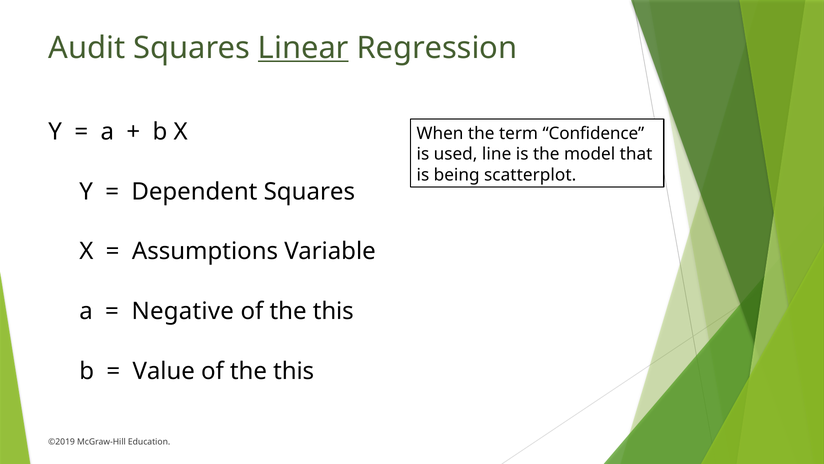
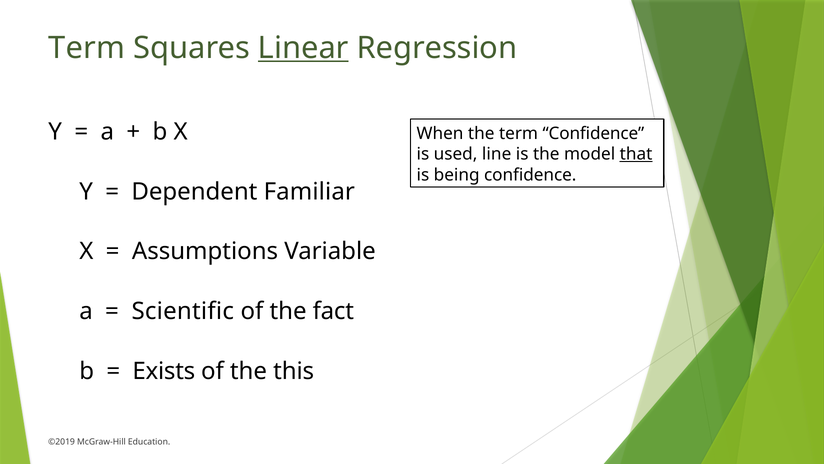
Audit at (87, 48): Audit -> Term
that underline: none -> present
being scatterplot: scatterplot -> confidence
Dependent Squares: Squares -> Familiar
Negative: Negative -> Scientific
this at (333, 311): this -> fact
Value: Value -> Exists
